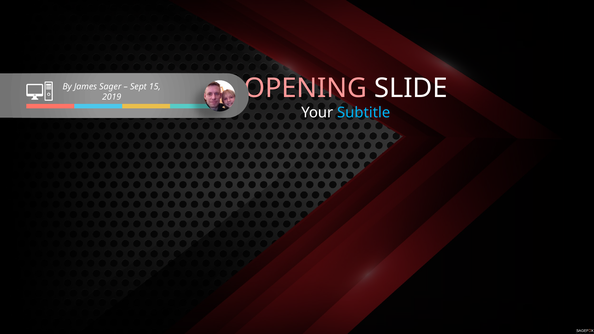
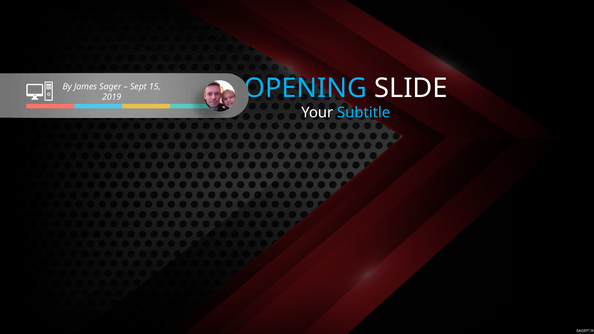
OPENING colour: pink -> light blue
